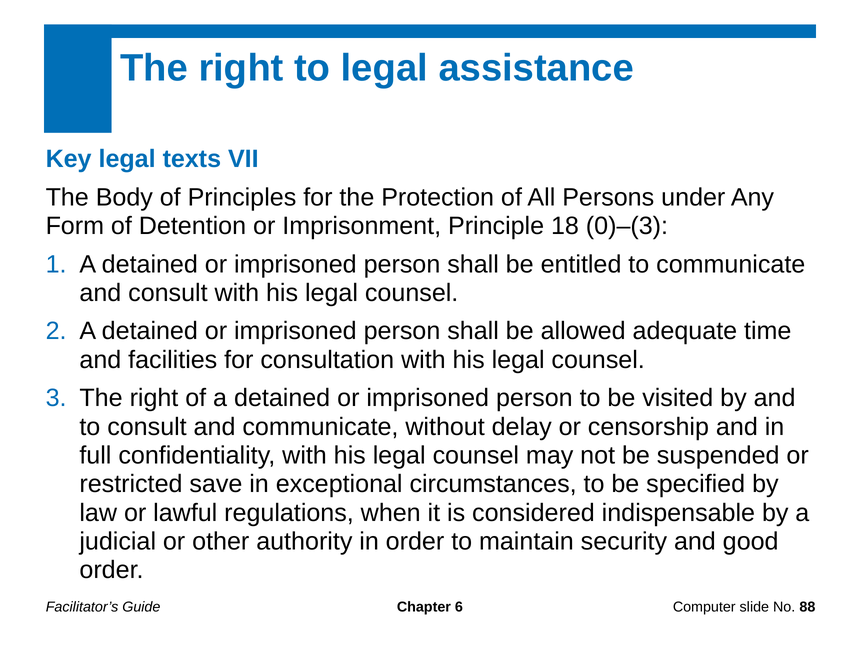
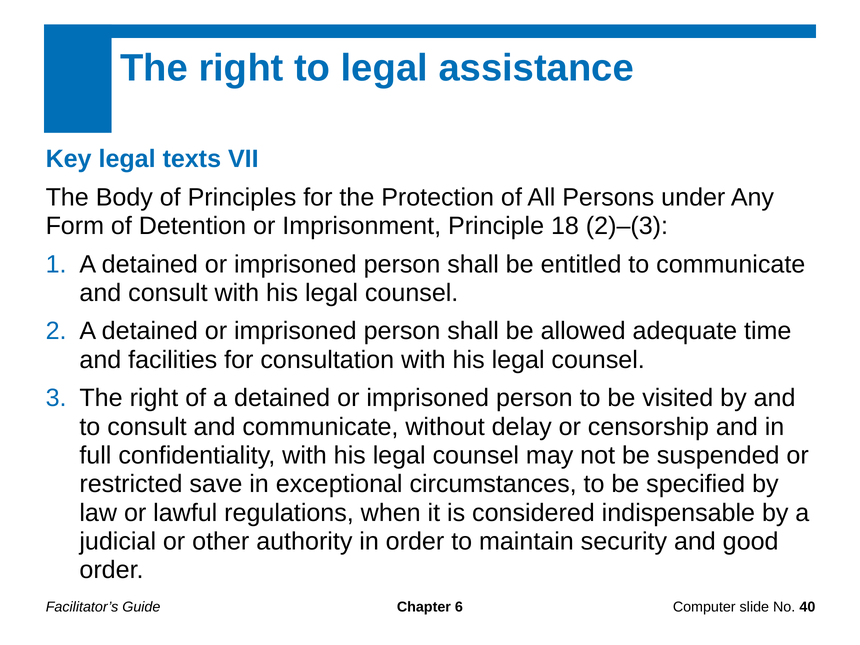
0)–(3: 0)–(3 -> 2)–(3
88: 88 -> 40
